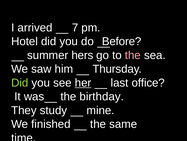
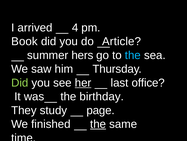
7: 7 -> 4
Hotel: Hotel -> Book
Before: Before -> Article
the at (133, 55) colour: pink -> light blue
mine: mine -> page
the at (98, 123) underline: none -> present
